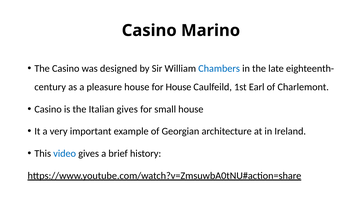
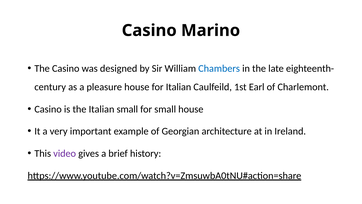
for House: House -> Italian
Italian gives: gives -> small
video colour: blue -> purple
